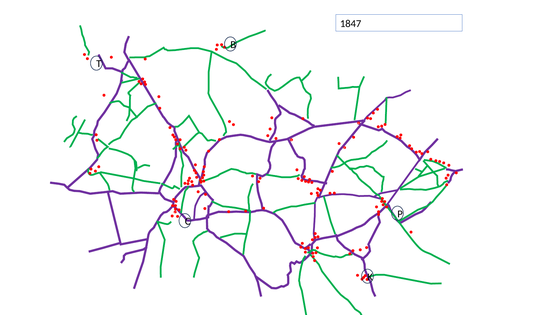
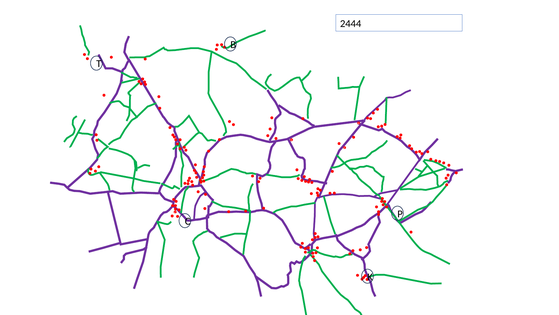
1847: 1847 -> 2444
